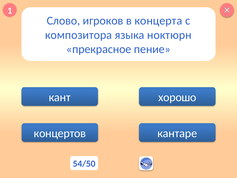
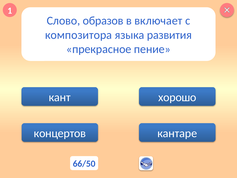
игроков: игроков -> образов
концерта: концерта -> включает
ноктюрн: ноктюрн -> развития
54/50: 54/50 -> 66/50
